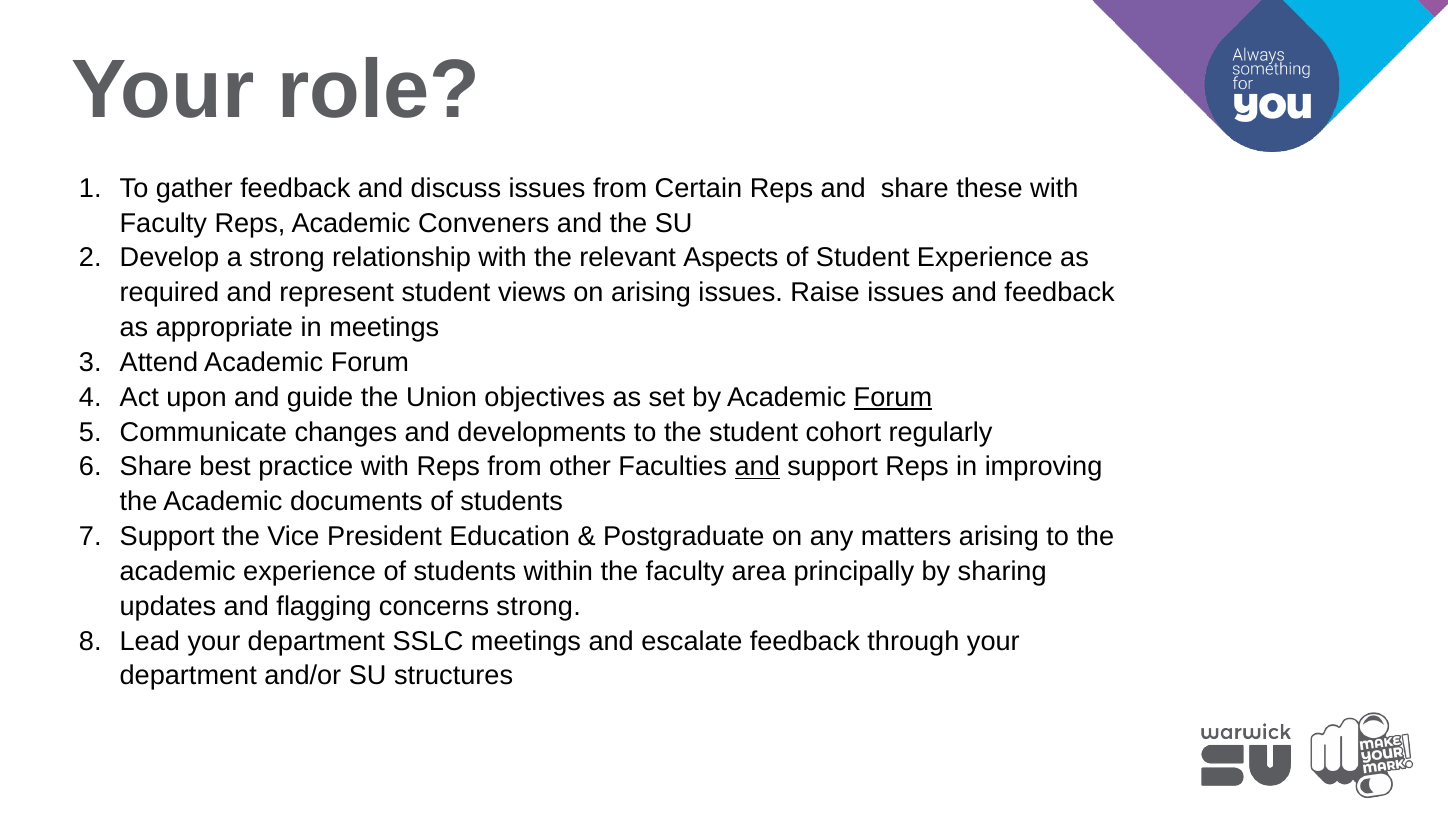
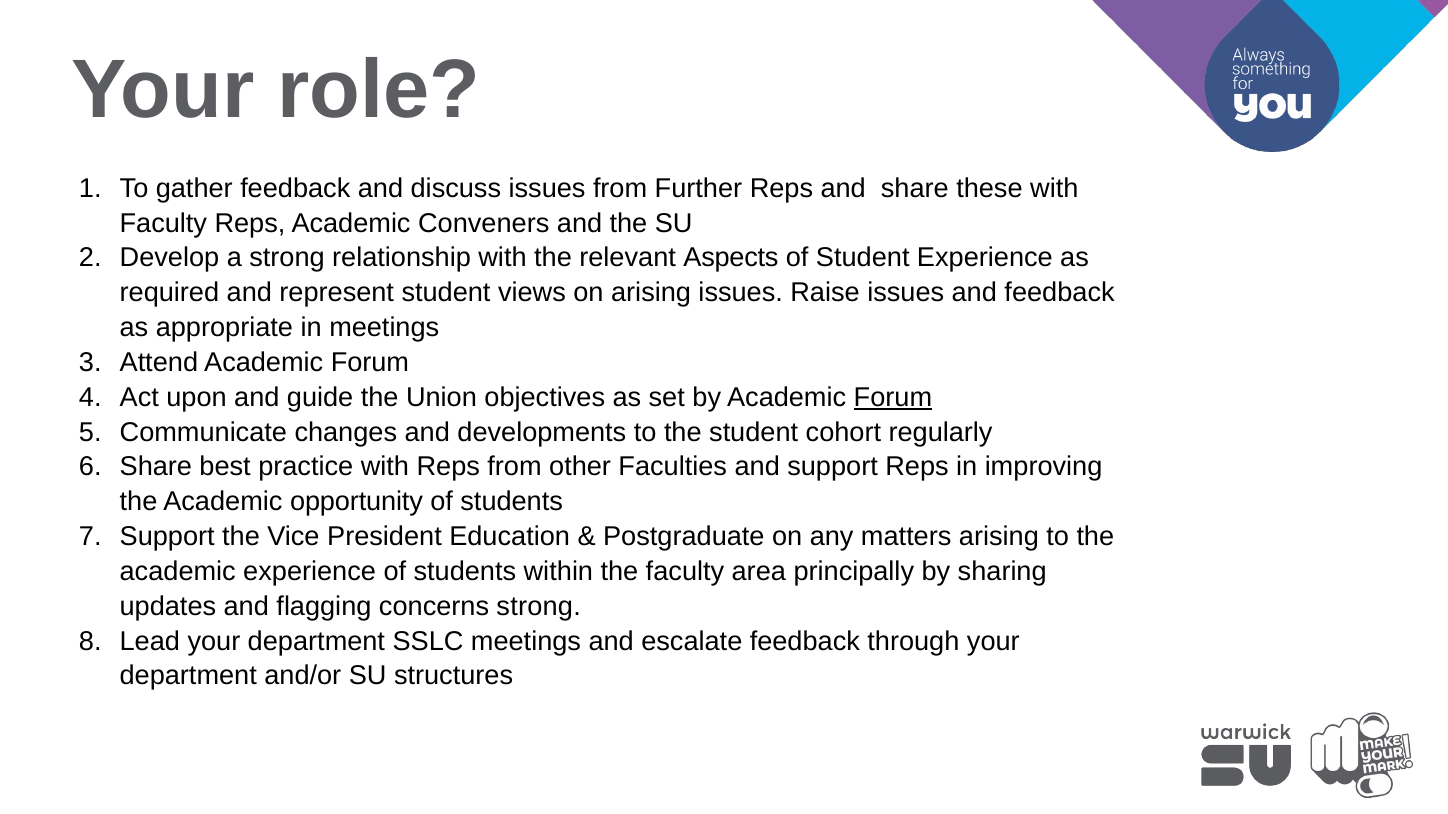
Certain: Certain -> Further
and at (757, 467) underline: present -> none
documents: documents -> opportunity
